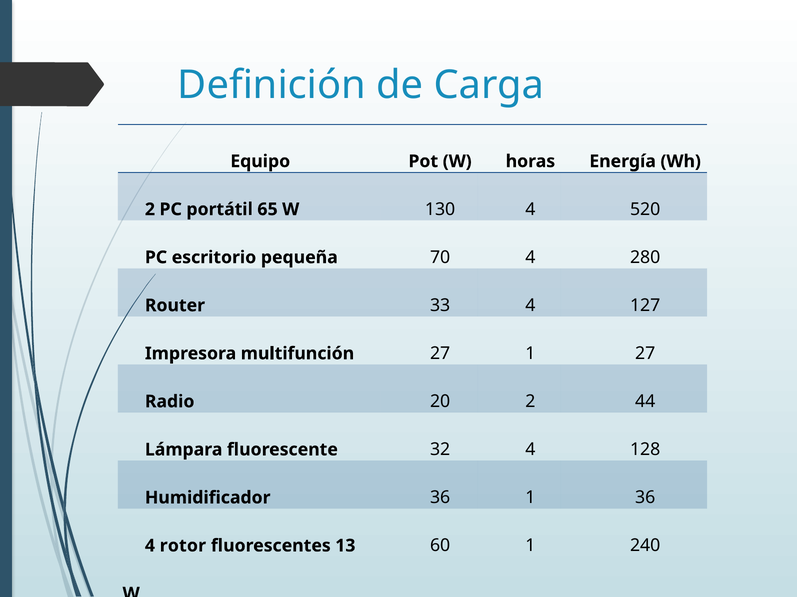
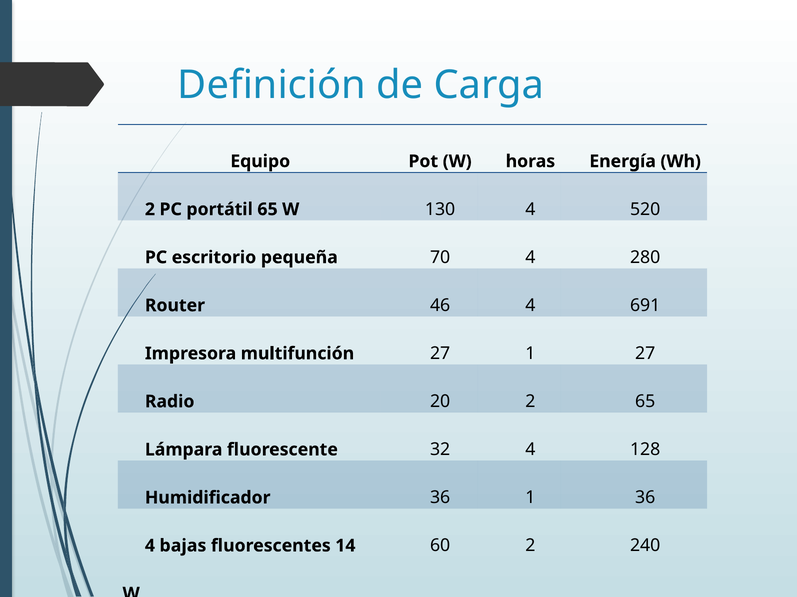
33: 33 -> 46
127: 127 -> 691
2 44: 44 -> 65
60 1: 1 -> 2
rotor: rotor -> bajas
13: 13 -> 14
